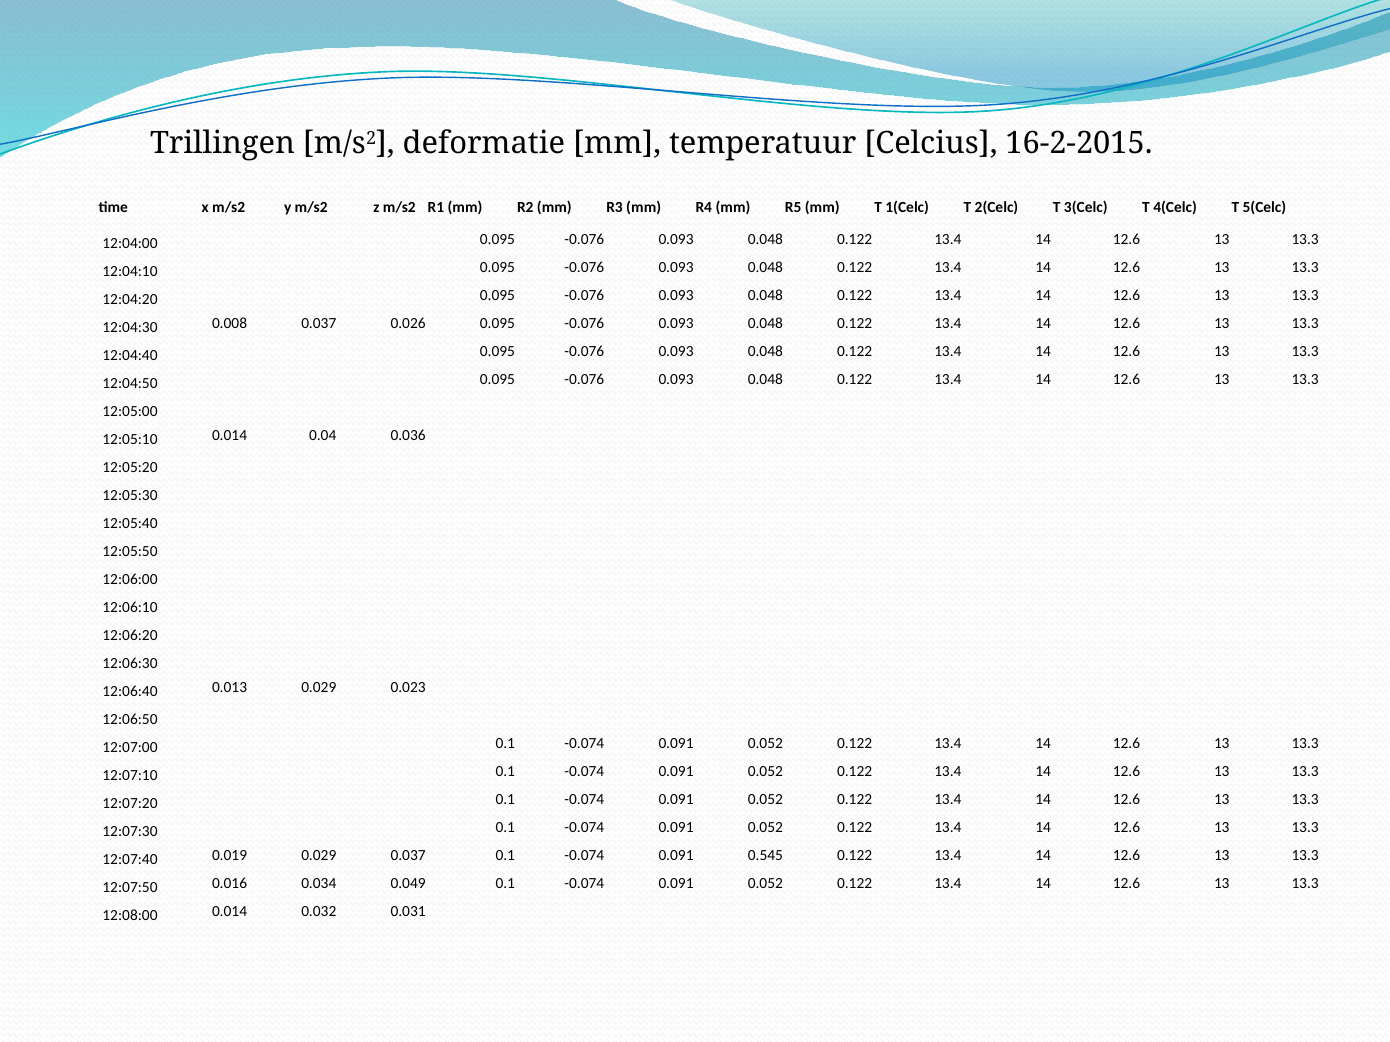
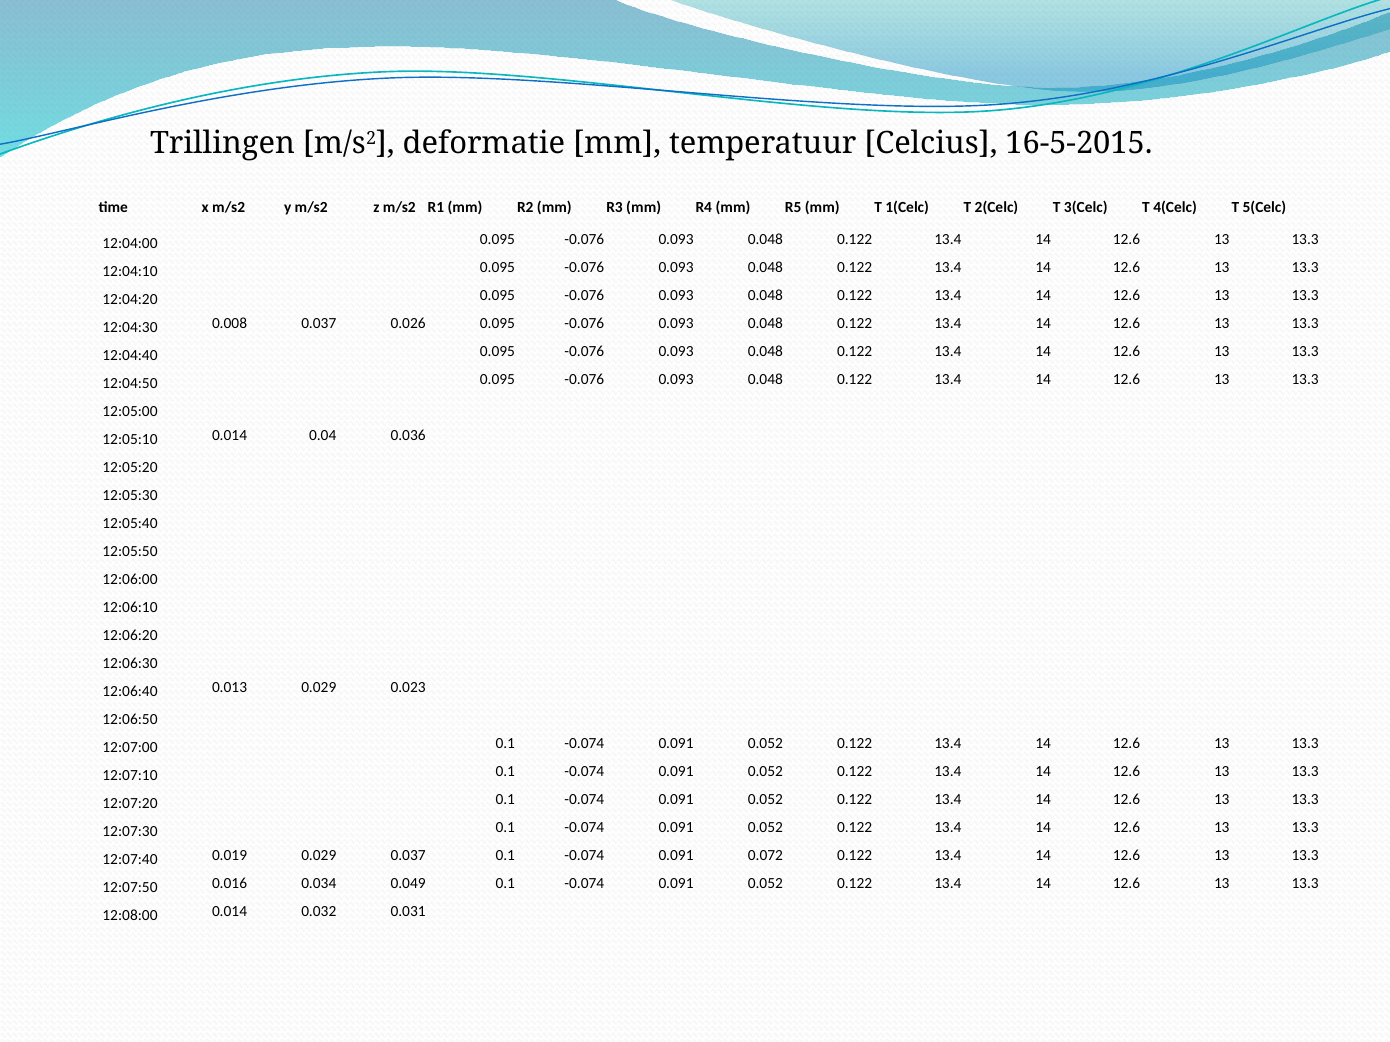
16-2-2015: 16-2-2015 -> 16-5-2015
0.545: 0.545 -> 0.072
